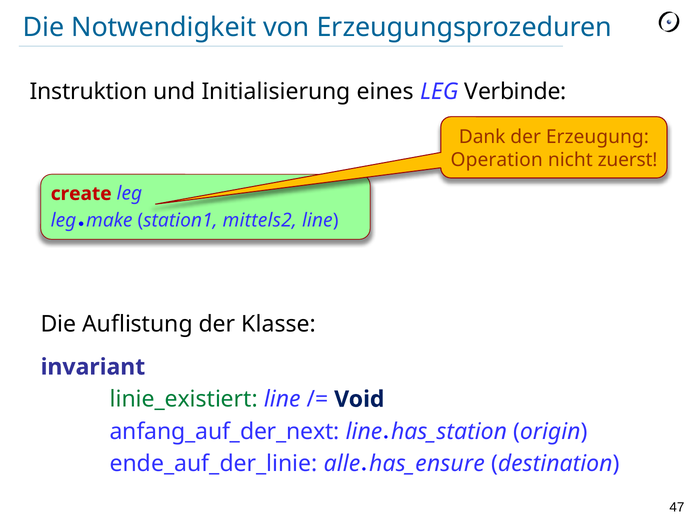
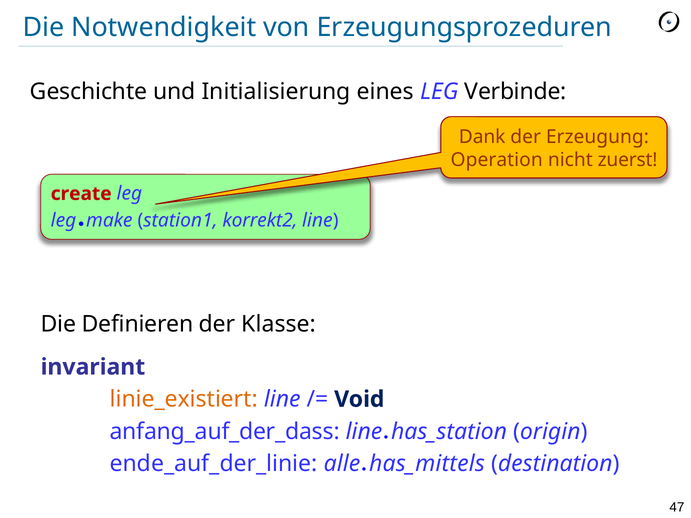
Instruktion: Instruktion -> Geschichte
mittels2: mittels2 -> korrekt2
Auflistung: Auflistung -> Definieren
linie_existiert colour: green -> orange
anfang_auf_der_next: anfang_auf_der_next -> anfang_auf_der_dass
has_ensure: has_ensure -> has_mittels
